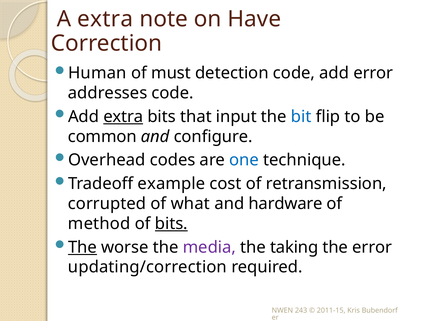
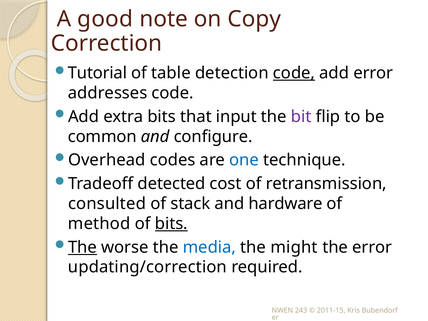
A extra: extra -> good
Have: Have -> Copy
Human: Human -> Tutorial
must: must -> table
code at (294, 73) underline: none -> present
extra at (123, 117) underline: present -> none
bit colour: blue -> purple
example: example -> detected
corrupted: corrupted -> consulted
what: what -> stack
media colour: purple -> blue
taking: taking -> might
